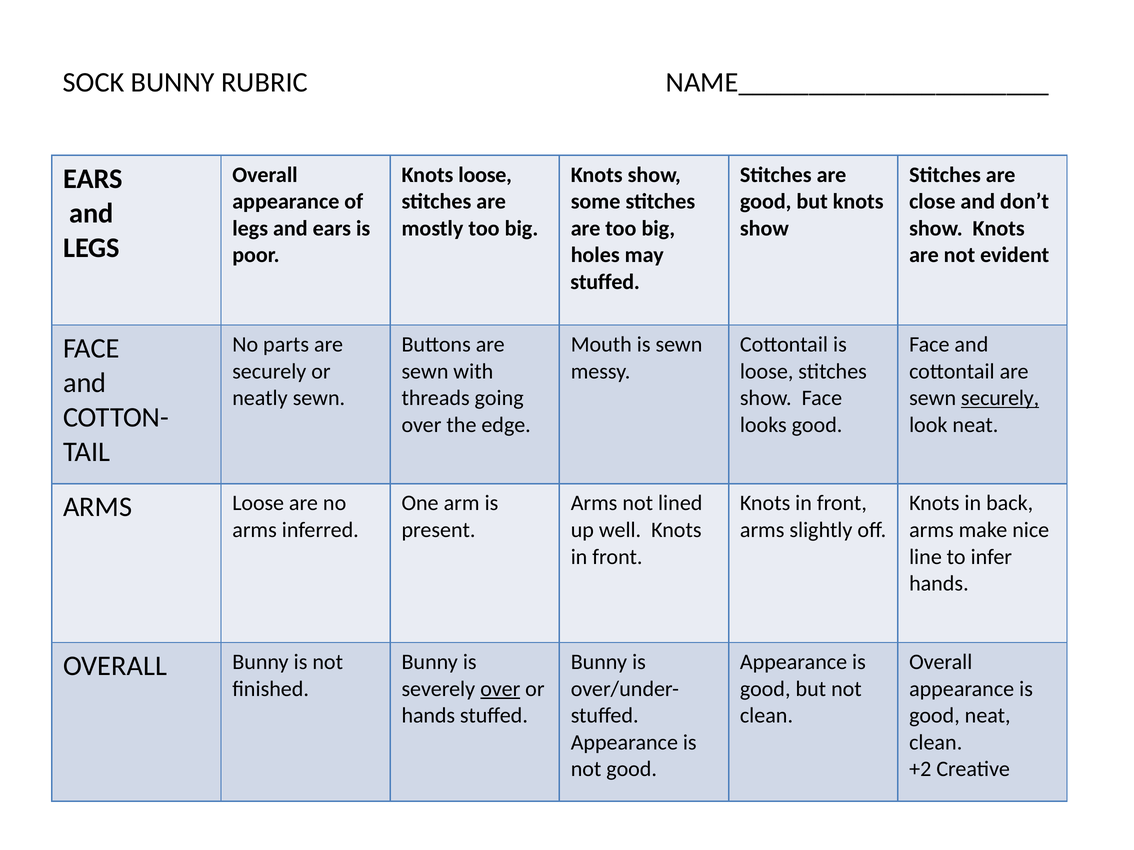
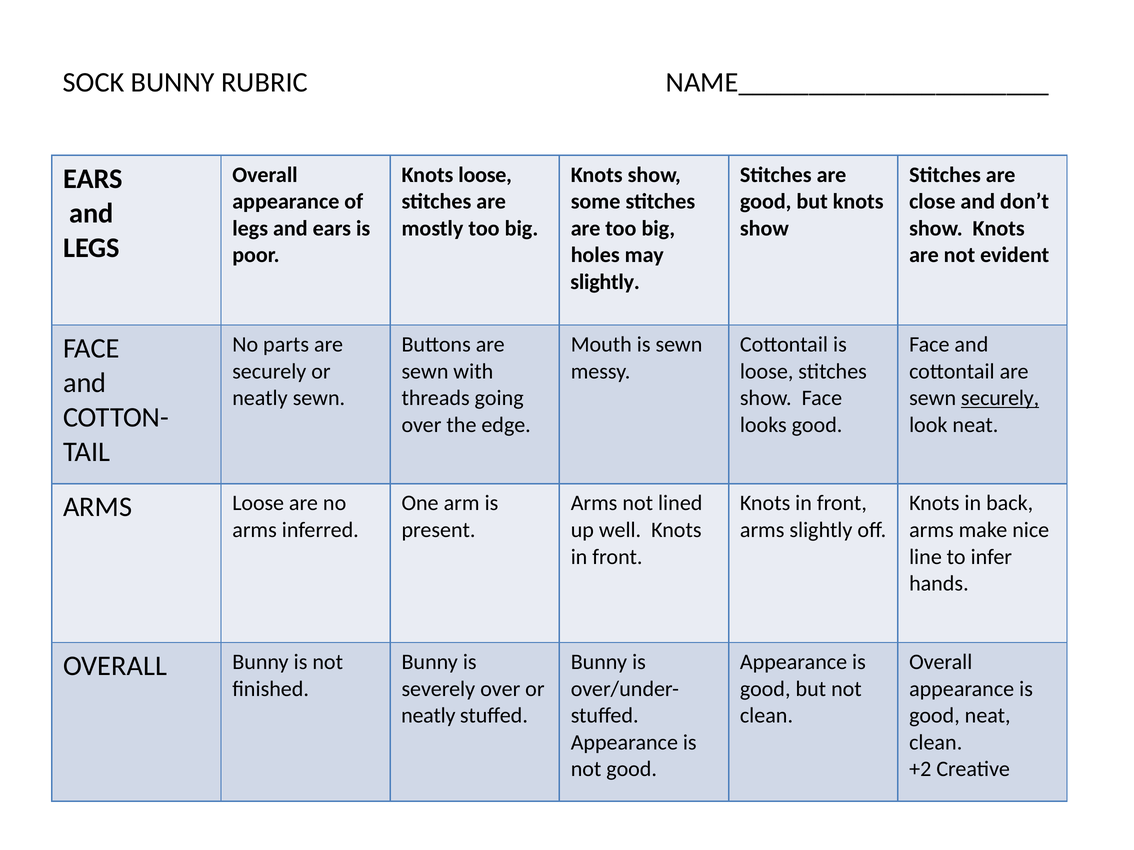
stuffed at (605, 282): stuffed -> slightly
over at (500, 689) underline: present -> none
hands at (428, 716): hands -> neatly
